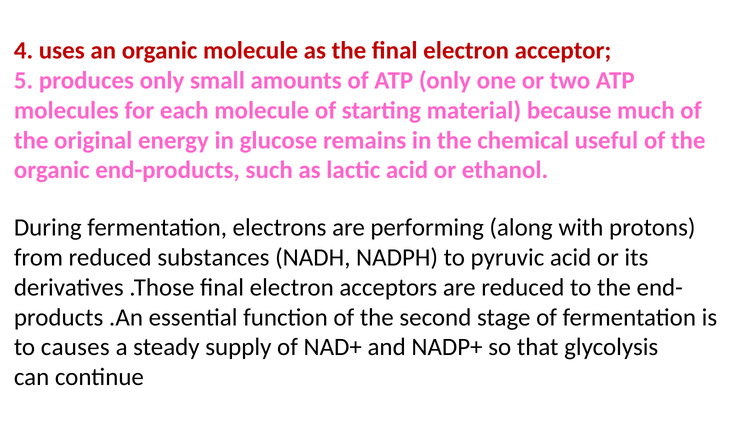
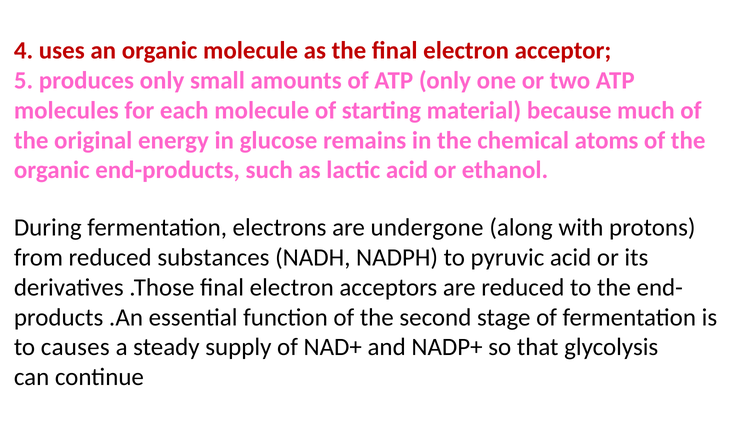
useful: useful -> atoms
performing: performing -> undergone
